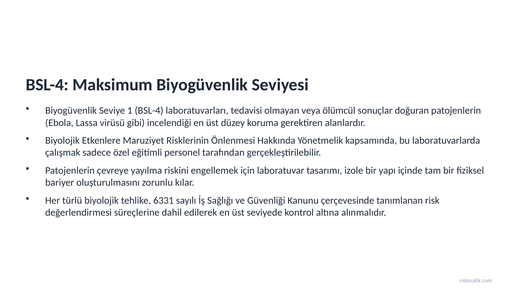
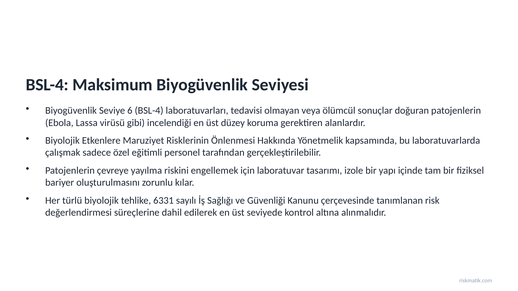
1: 1 -> 6
